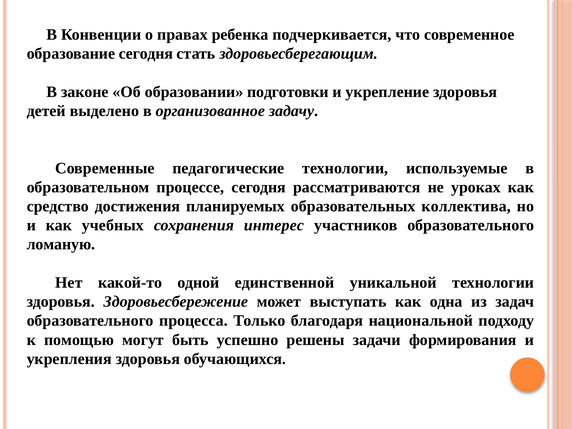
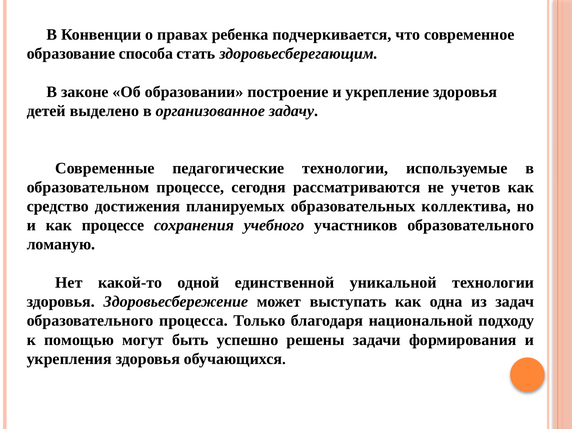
образование сегодня: сегодня -> способа
подготовки: подготовки -> построение
уроках: уроках -> учетов
как учебных: учебных -> процессе
интерес: интерес -> учебного
